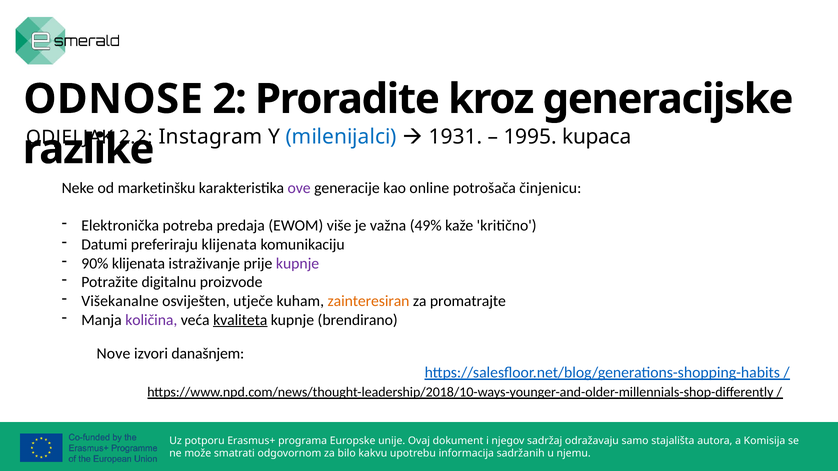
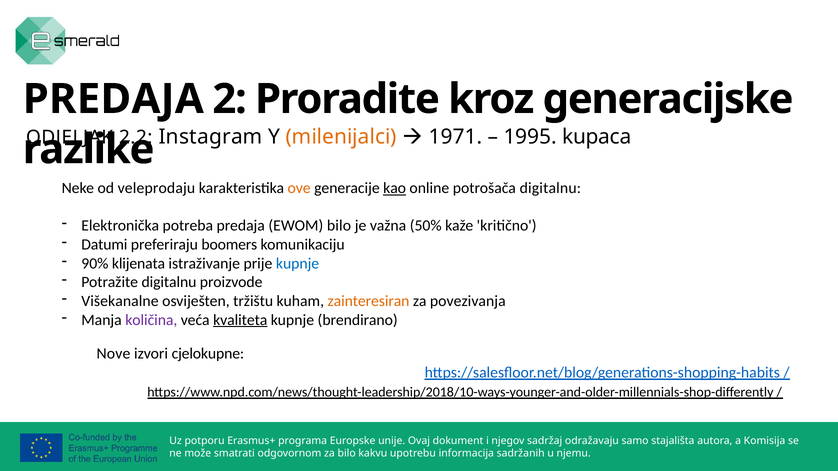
ODNOSE at (113, 99): ODNOSE -> PREDAJA
milenijalci colour: blue -> orange
1931: 1931 -> 1971
marketinšku: marketinšku -> veleprodaju
ove colour: purple -> orange
kao underline: none -> present
potrošača činjenicu: činjenicu -> digitalnu
EWOM više: više -> bilo
49%: 49% -> 50%
preferiraju klijenata: klijenata -> boomers
kupnje at (298, 264) colour: purple -> blue
utječe: utječe -> tržištu
promatrajte: promatrajte -> povezivanja
današnjem: današnjem -> cjelokupne
